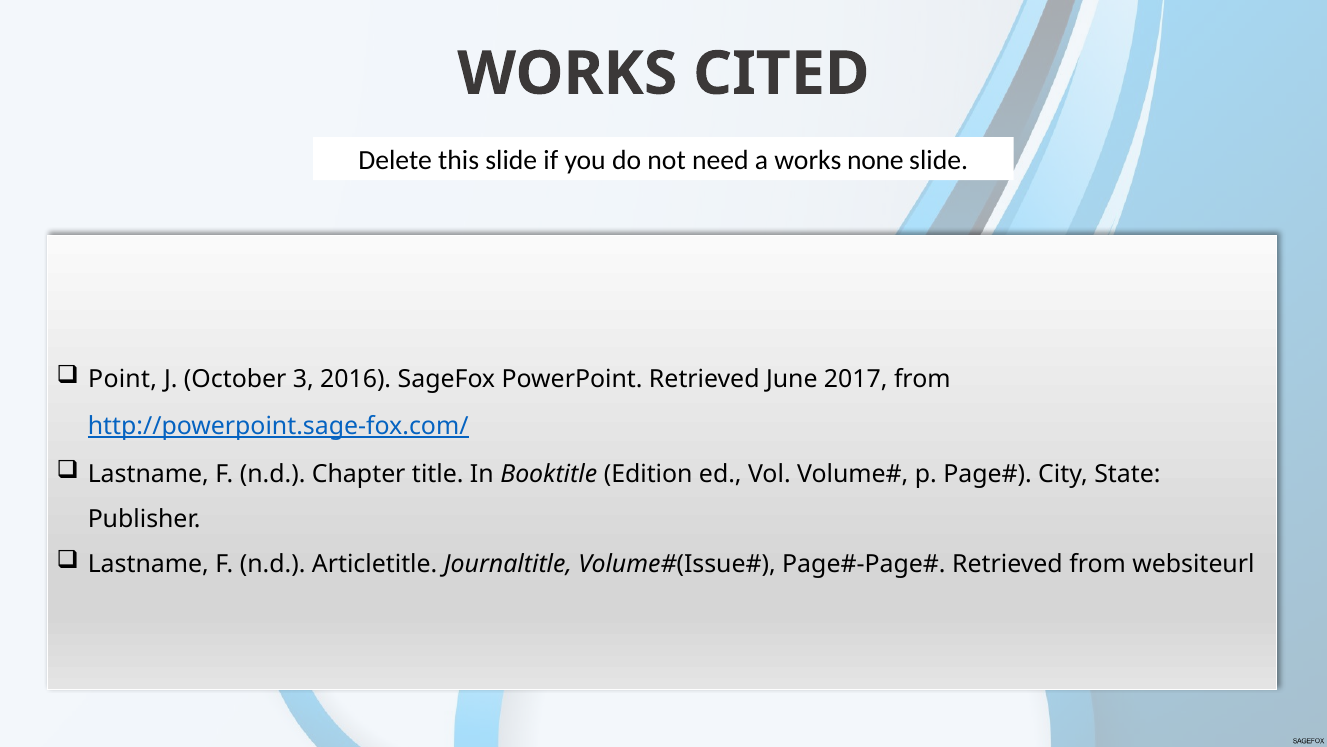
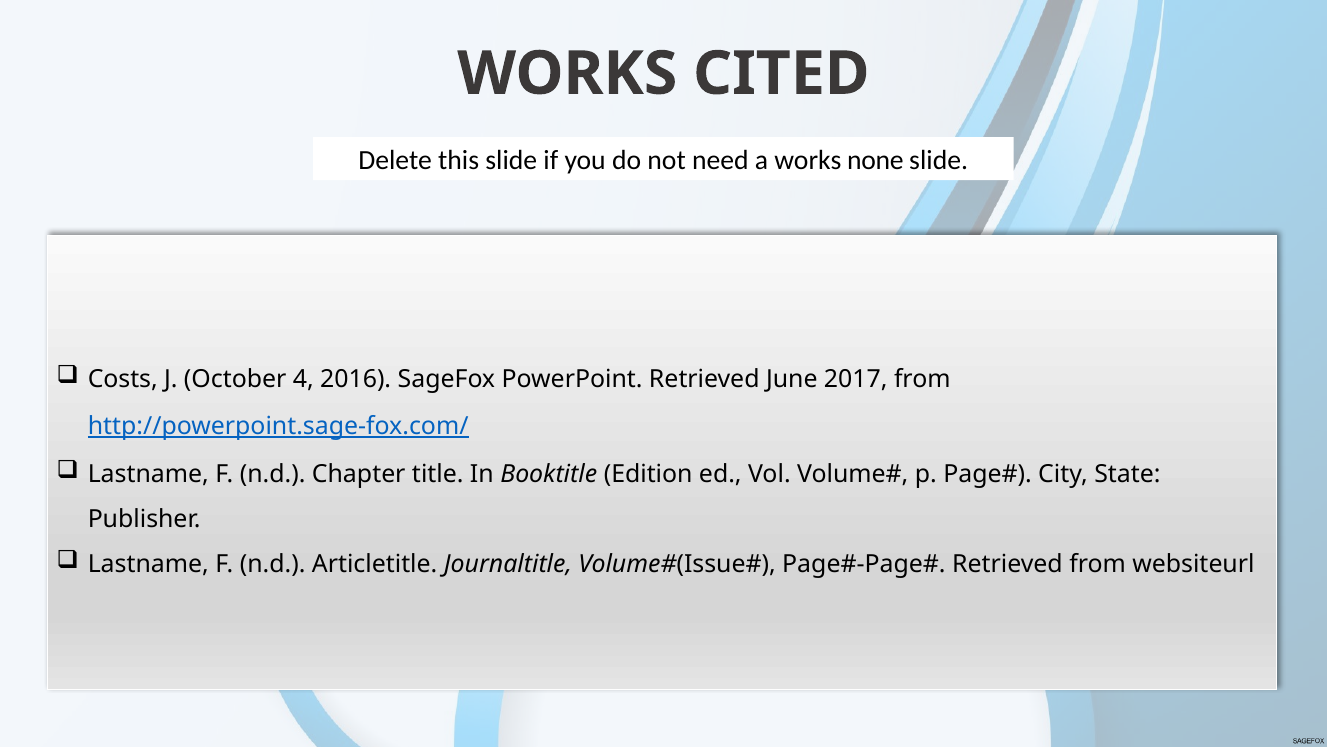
Point: Point -> Costs
3: 3 -> 4
